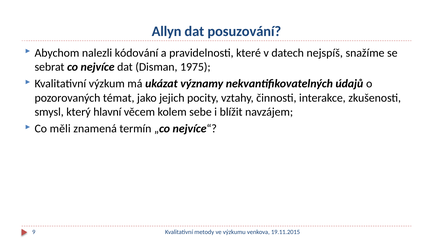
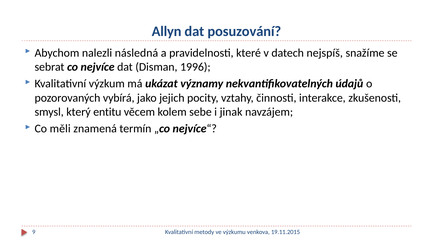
kódování: kódování -> následná
1975: 1975 -> 1996
témat: témat -> vybírá
hlavní: hlavní -> entitu
blížit: blížit -> jinak
